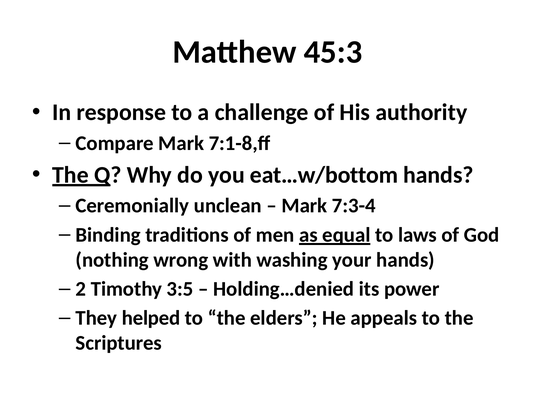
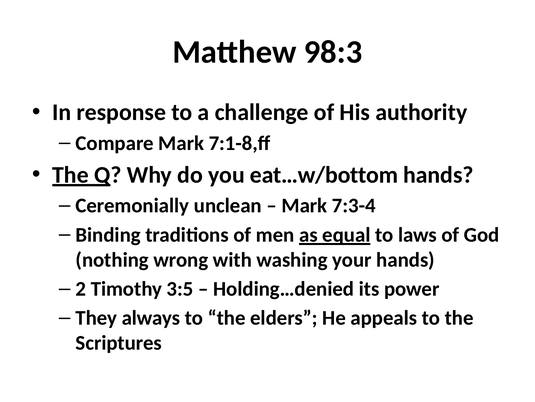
45:3: 45:3 -> 98:3
helped: helped -> always
